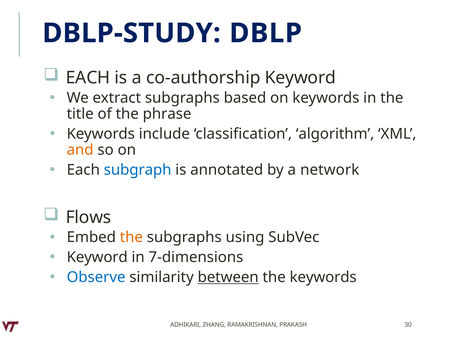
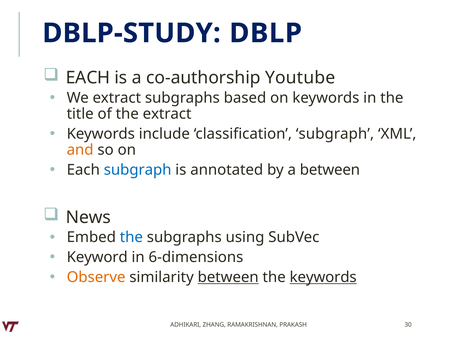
co-authorship Keyword: Keyword -> Youtube
the phrase: phrase -> extract
classification algorithm: algorithm -> subgraph
a network: network -> between
Flows: Flows -> News
the at (131, 238) colour: orange -> blue
7-dimensions: 7-dimensions -> 6-dimensions
Observe colour: blue -> orange
keywords at (323, 278) underline: none -> present
